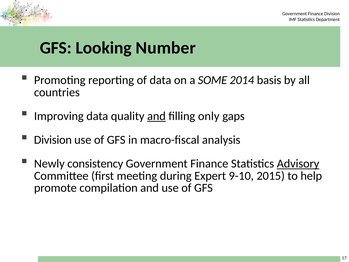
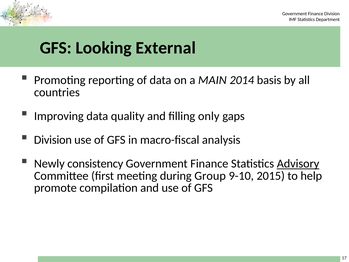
Number: Number -> External
SOME: SOME -> MAIN
and at (156, 116) underline: present -> none
Expert: Expert -> Group
